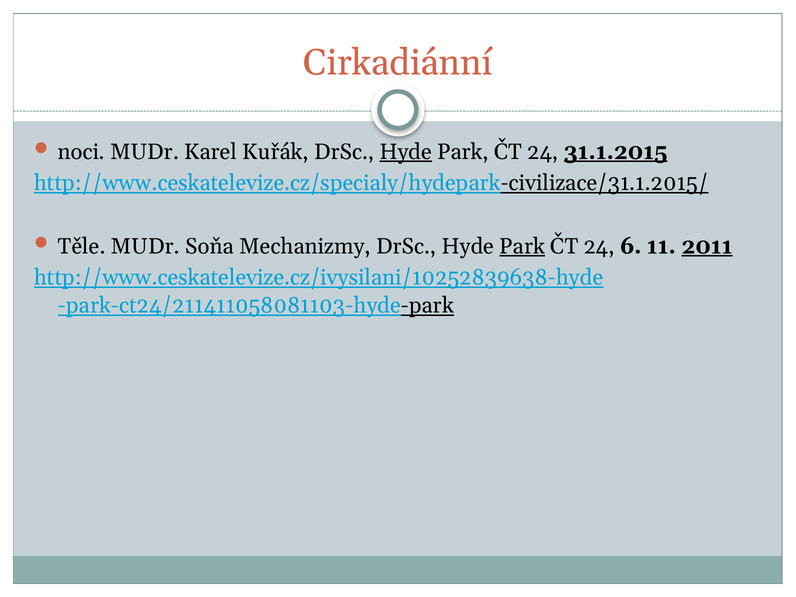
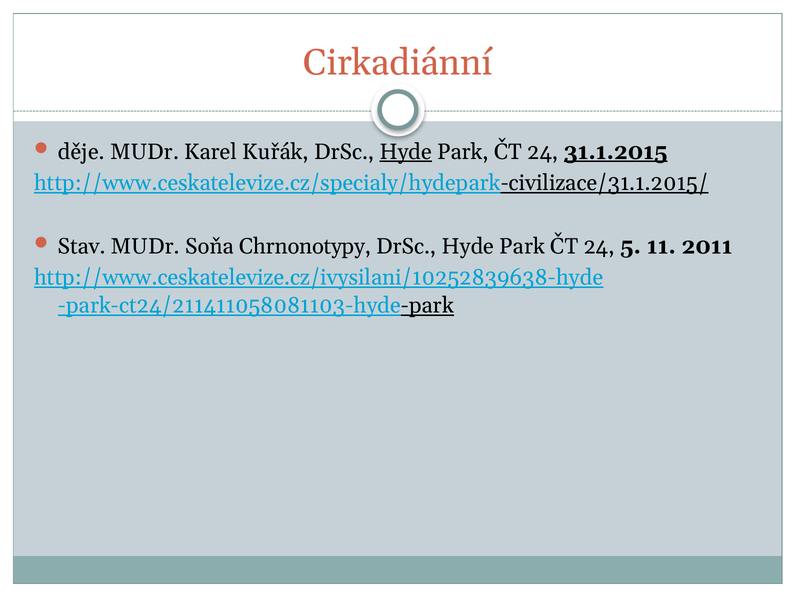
noci: noci -> děje
Těle: Těle -> Stav
Mechanizmy: Mechanizmy -> Chrnonotypy
Park at (522, 246) underline: present -> none
6: 6 -> 5
2011 underline: present -> none
